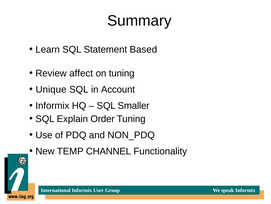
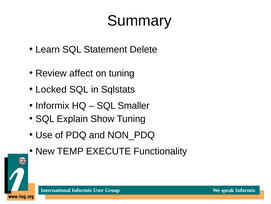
Based: Based -> Delete
Unique: Unique -> Locked
Account: Account -> Sqlstats
Order: Order -> Show
CHANNEL: CHANNEL -> EXECUTE
